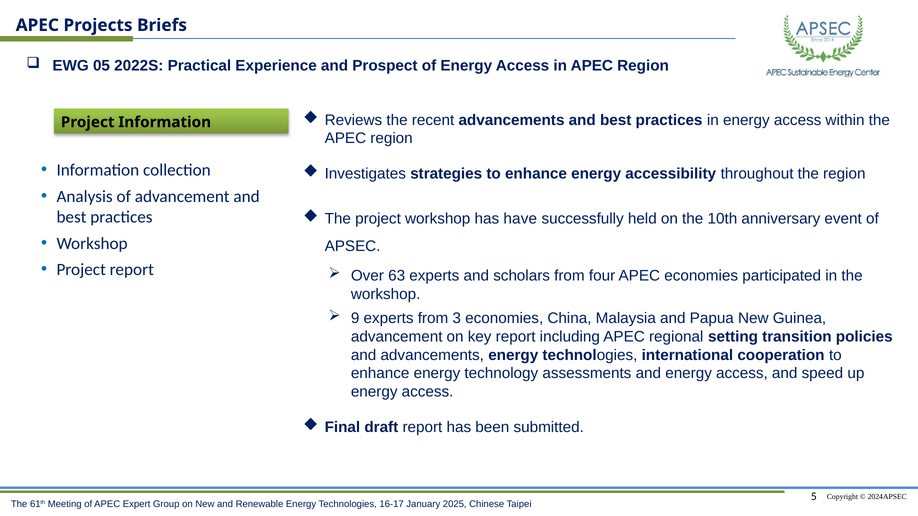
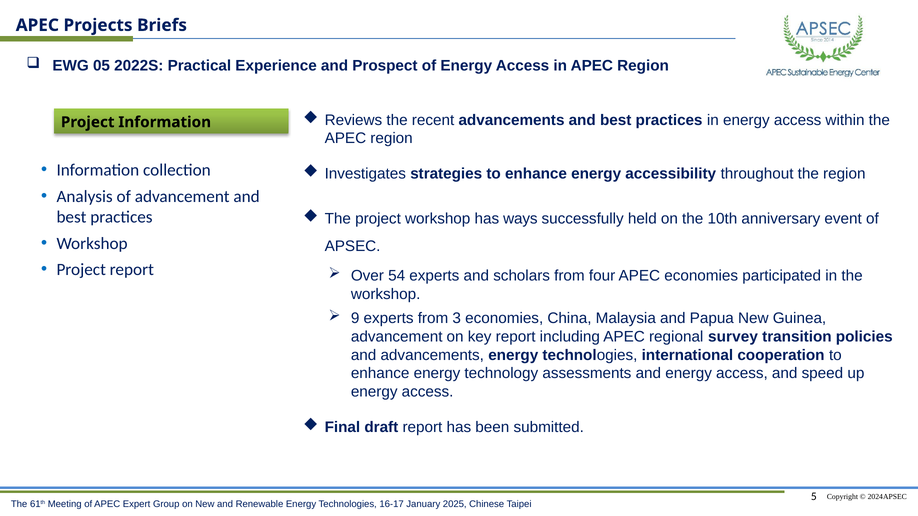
have: have -> ways
63: 63 -> 54
setting: setting -> survey
